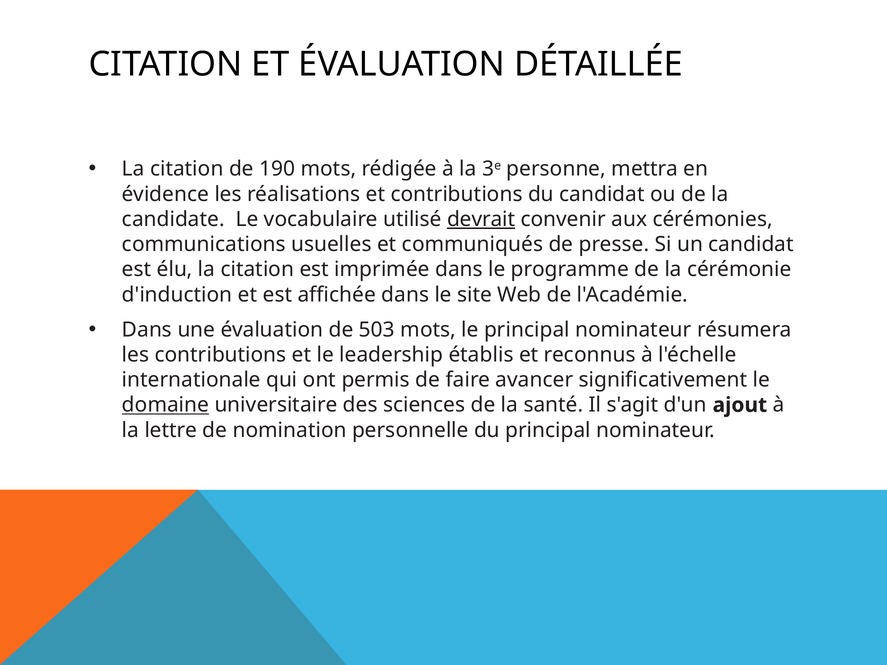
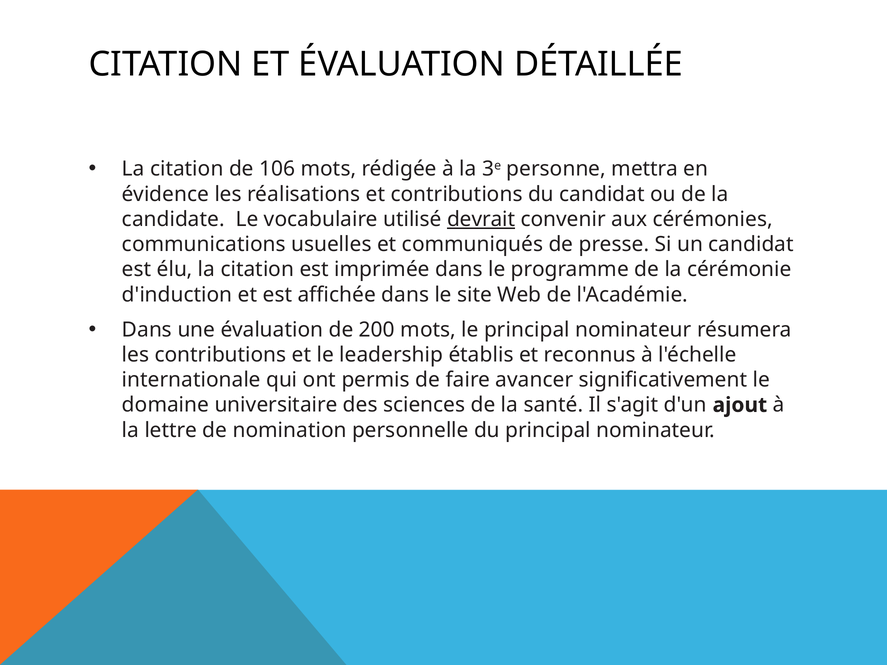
190: 190 -> 106
503: 503 -> 200
domaine underline: present -> none
